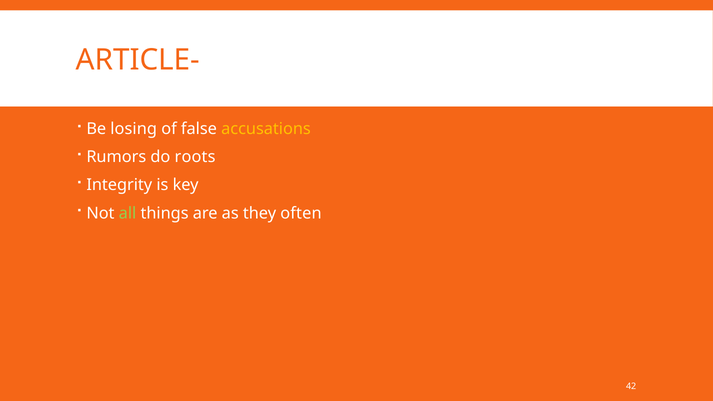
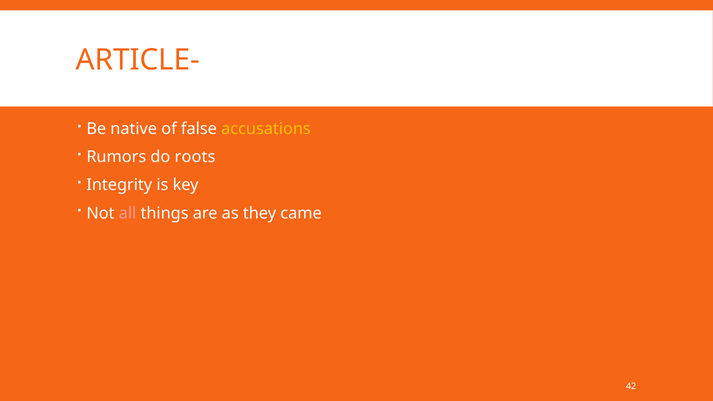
losing: losing -> native
all colour: light green -> pink
often: often -> came
